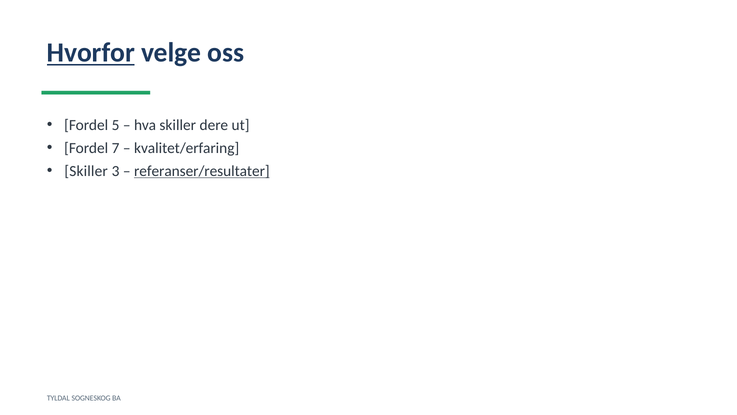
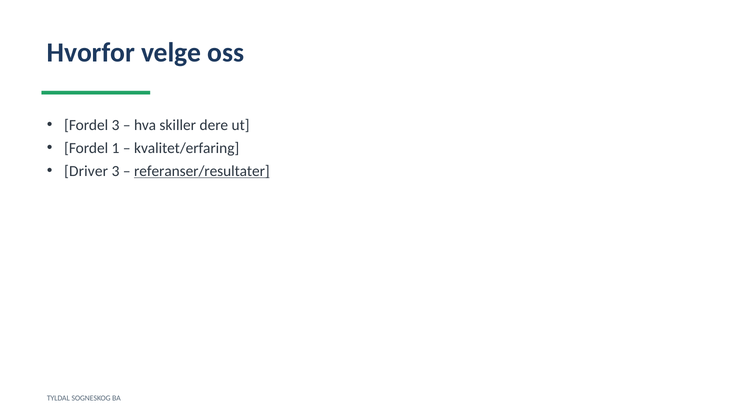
Hvorfor underline: present -> none
Fordel 5: 5 -> 3
7: 7 -> 1
Skiller at (86, 171): Skiller -> Driver
